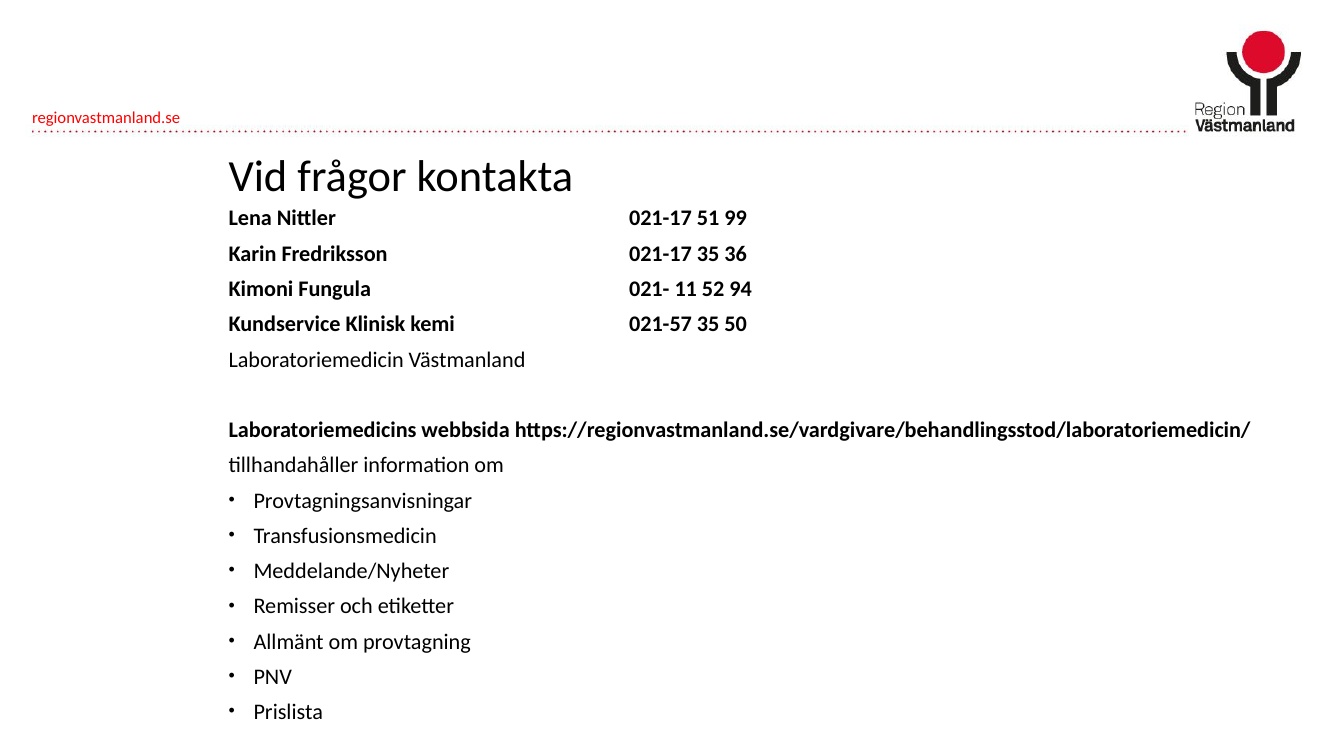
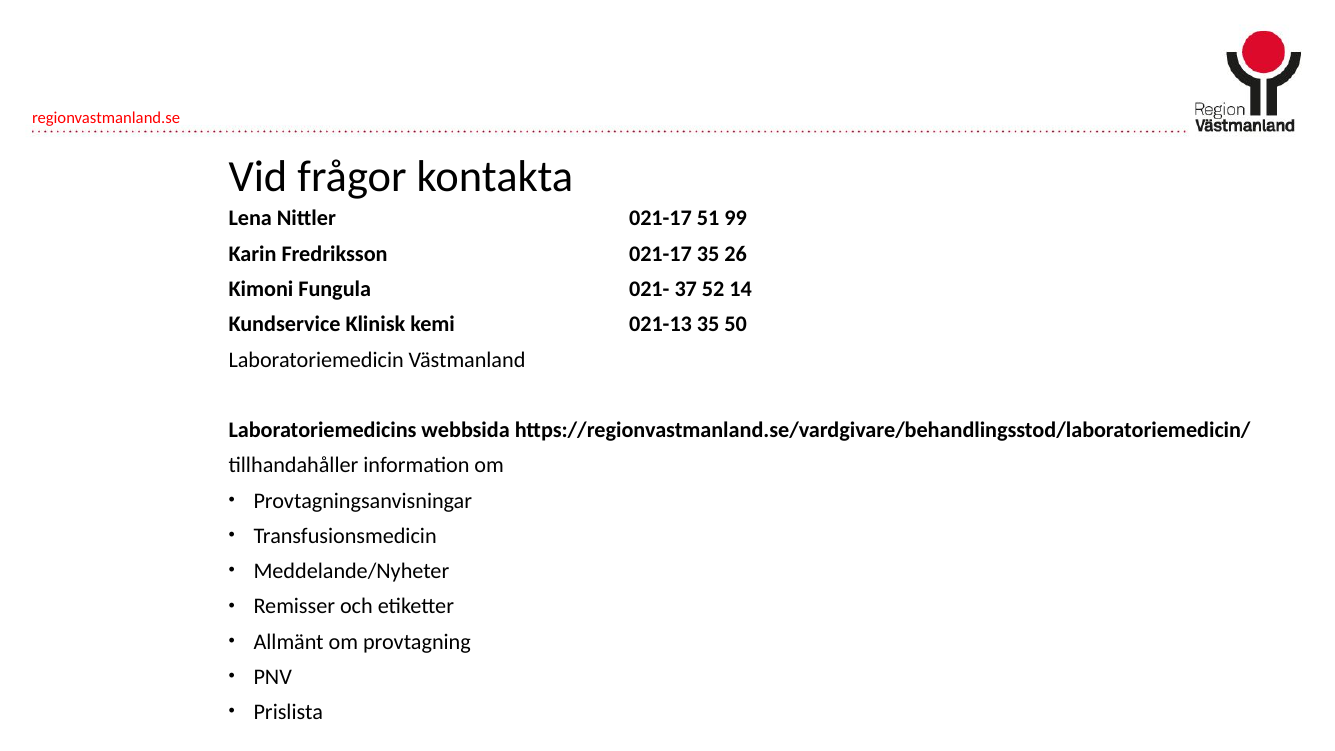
36: 36 -> 26
11: 11 -> 37
94: 94 -> 14
021-57: 021-57 -> 021-13
